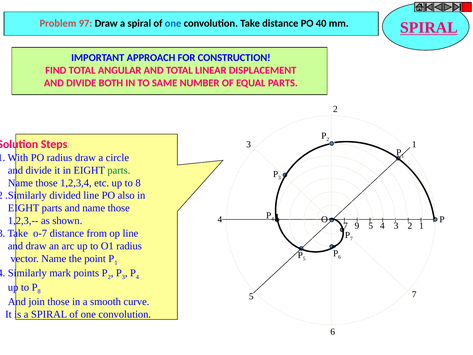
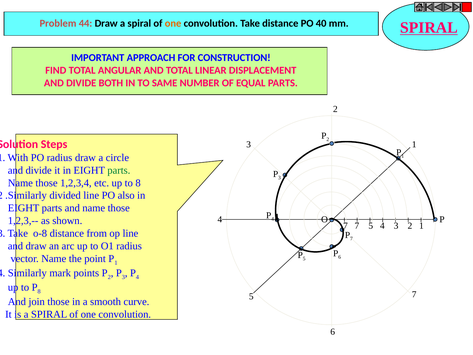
97: 97 -> 44
one at (173, 23) colour: blue -> orange
7 9: 9 -> 7
o-7: o-7 -> o-8
